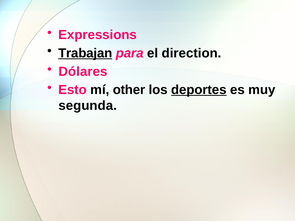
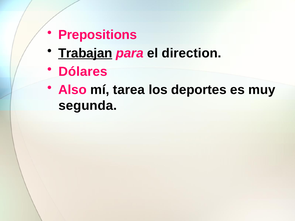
Expressions: Expressions -> Prepositions
Esto: Esto -> Also
other: other -> tarea
deportes underline: present -> none
